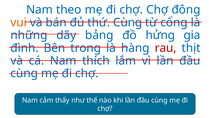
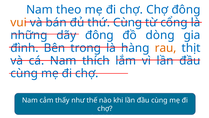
bảng at (99, 35): bảng -> đông
hửng: hửng -> dòng
rau colour: red -> orange
